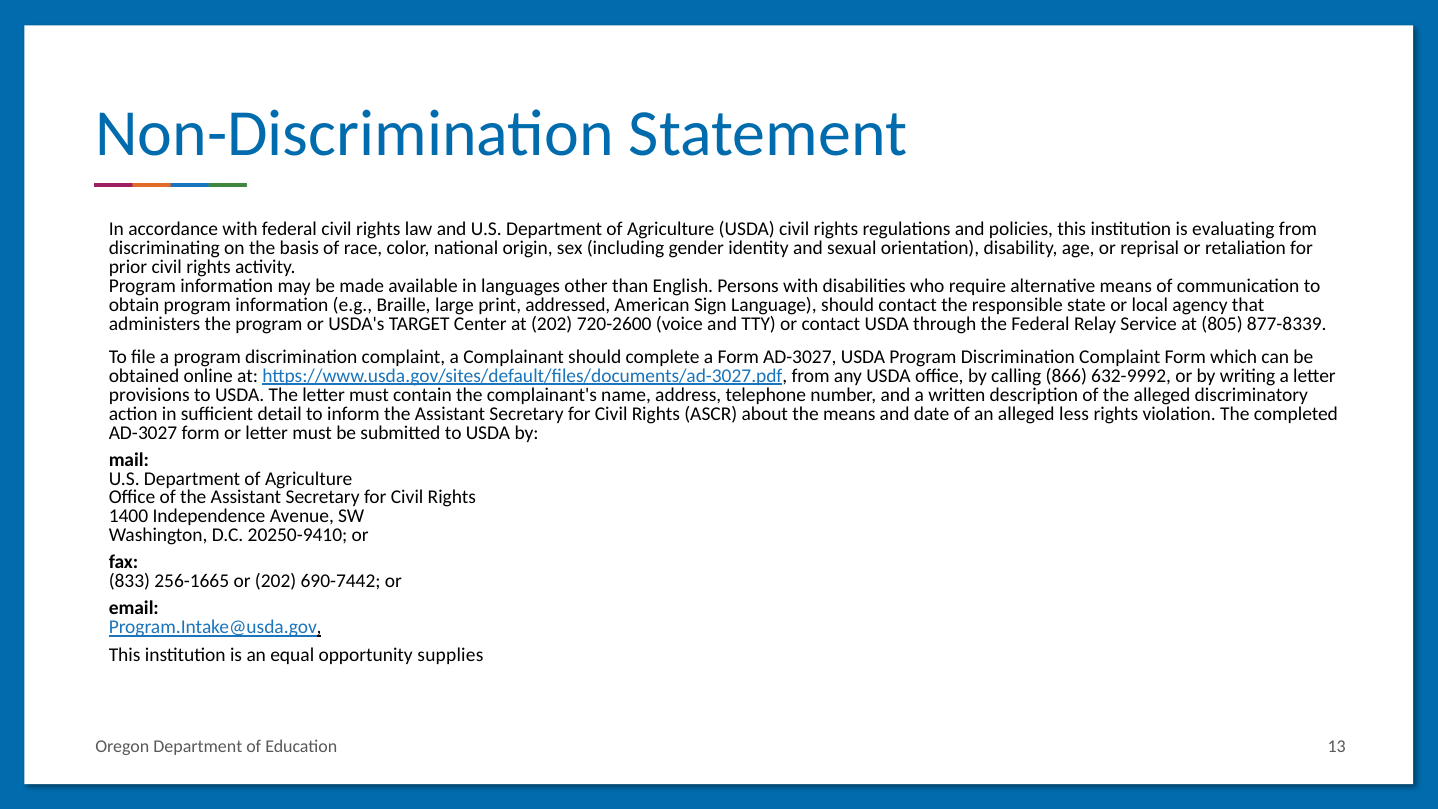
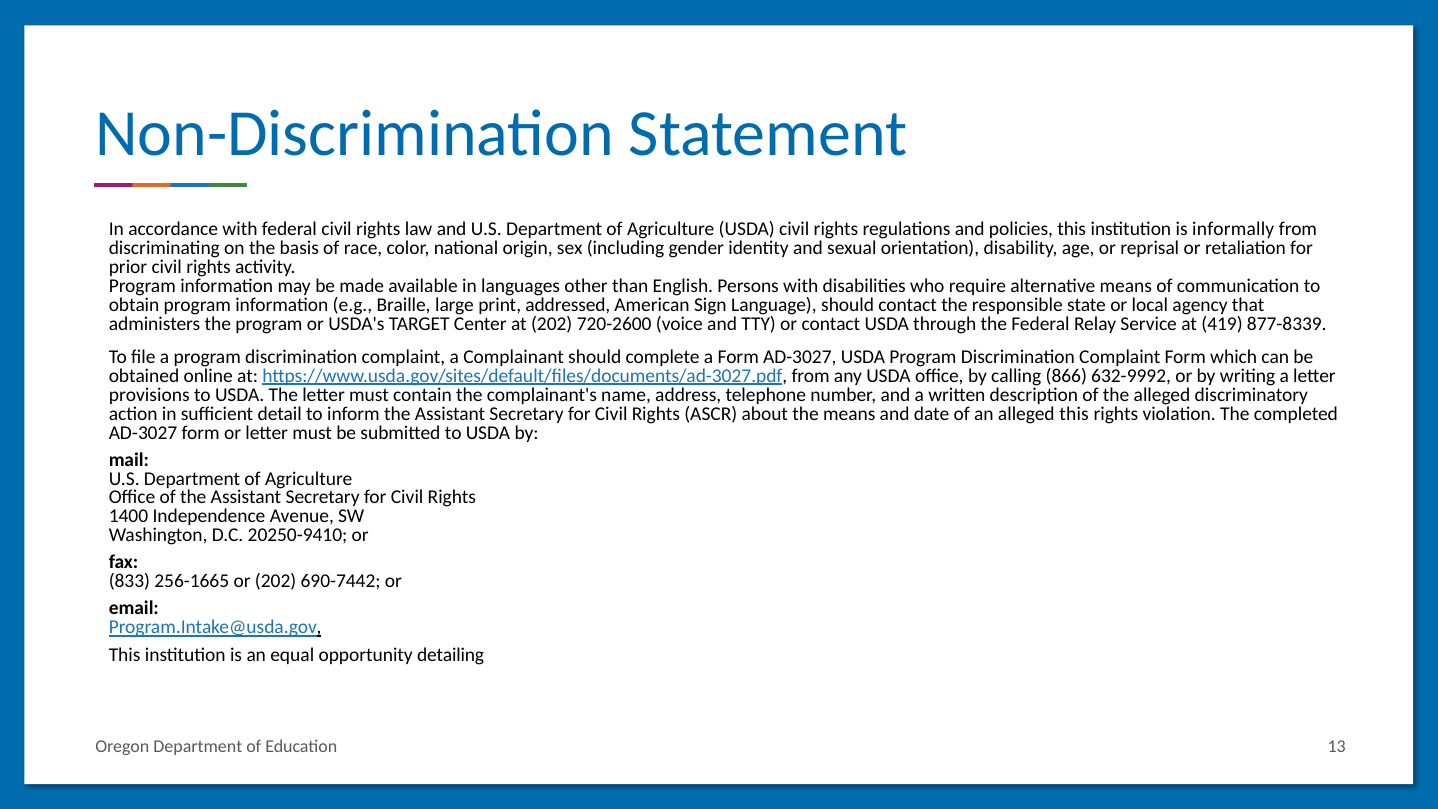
evaluating: evaluating -> informally
805: 805 -> 419
alleged less: less -> this
supplies: supplies -> detailing
